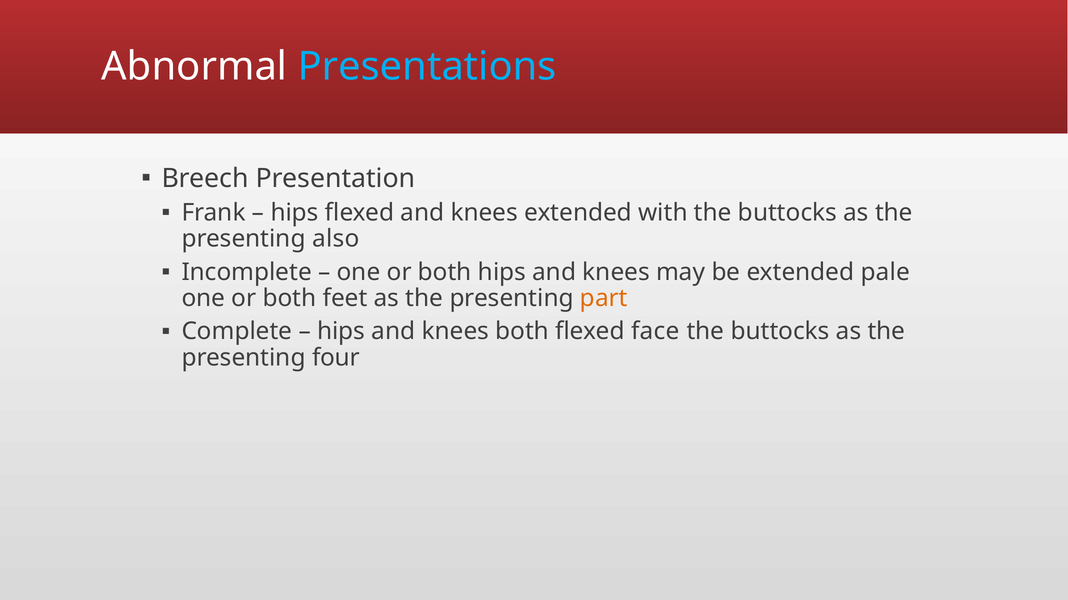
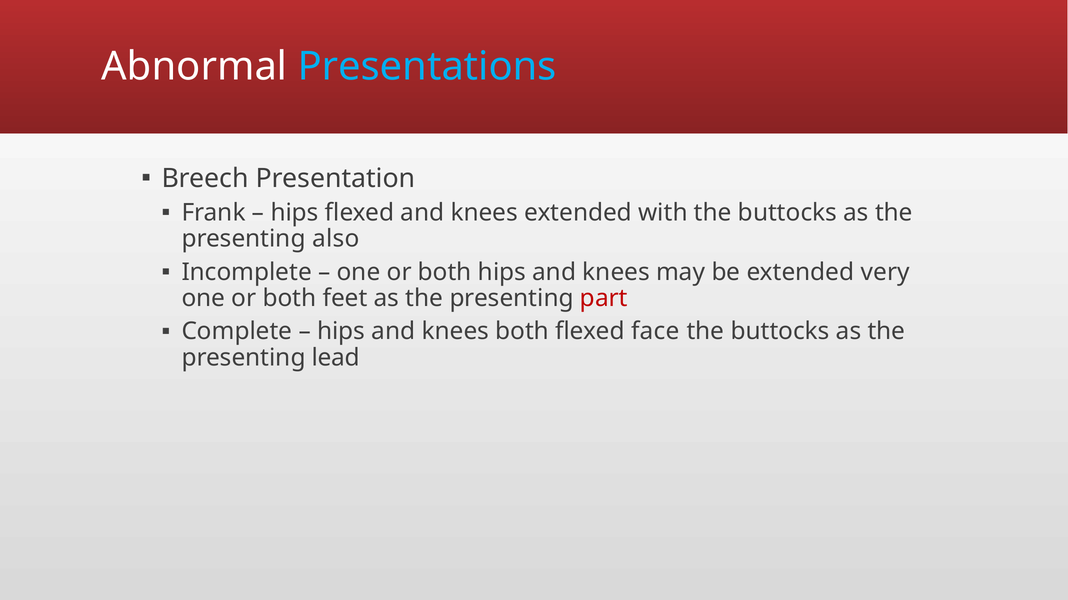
pale: pale -> very
part colour: orange -> red
four: four -> lead
